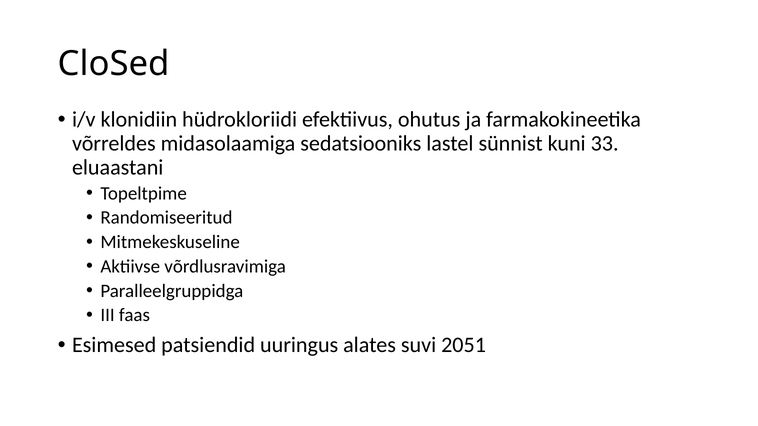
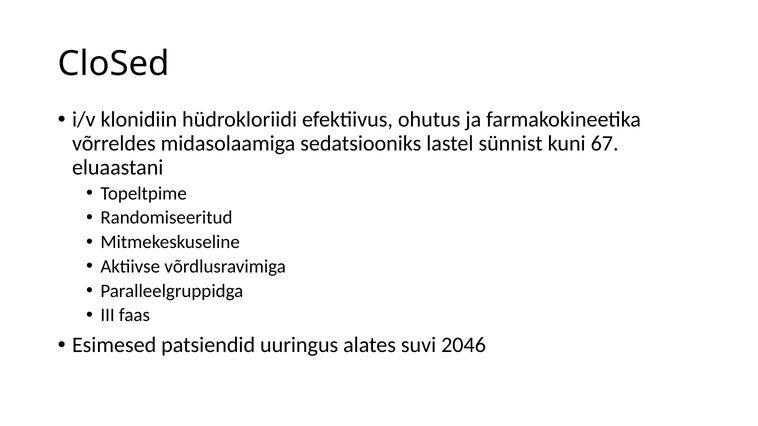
33: 33 -> 67
2051: 2051 -> 2046
